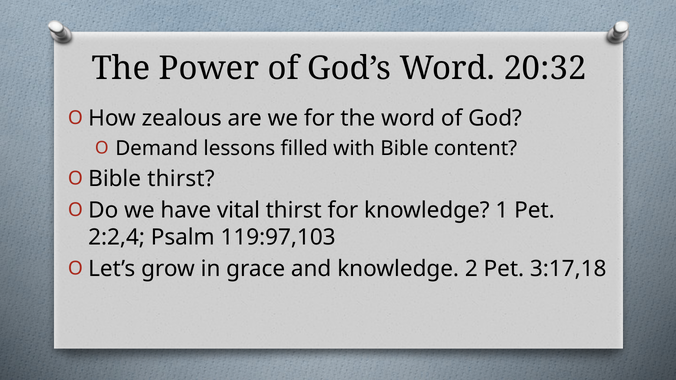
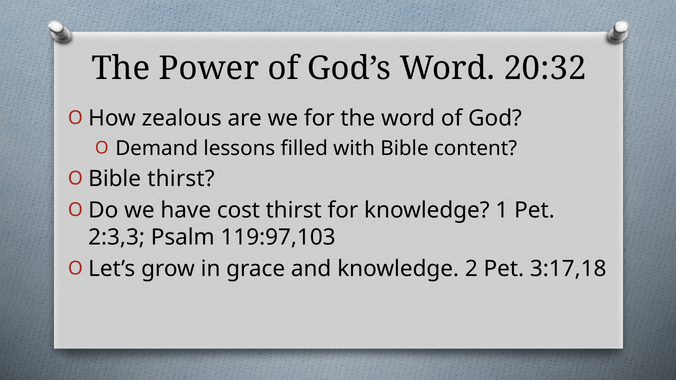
vital: vital -> cost
2:2,4: 2:2,4 -> 2:3,3
